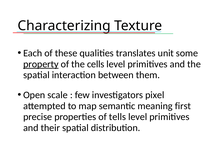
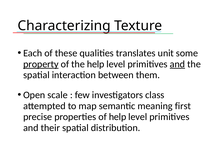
the cells: cells -> help
and at (177, 64) underline: none -> present
pixel: pixel -> class
of tells: tells -> help
